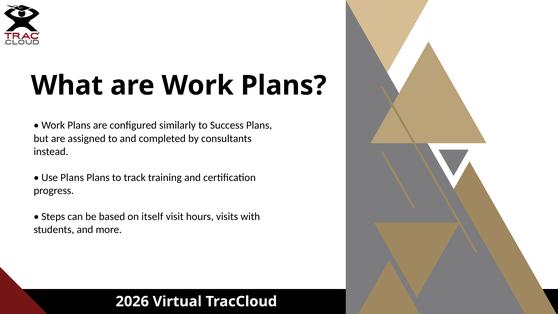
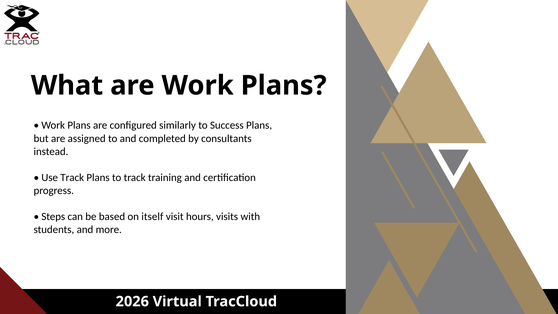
Use Plans: Plans -> Track
